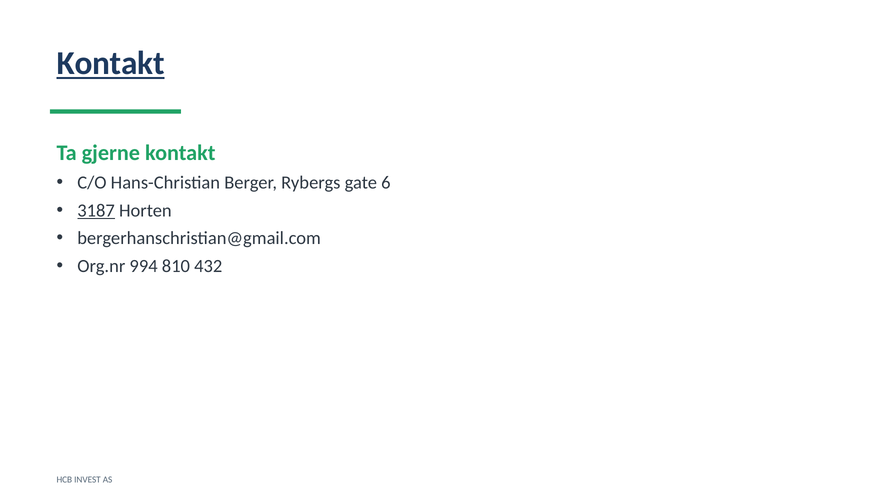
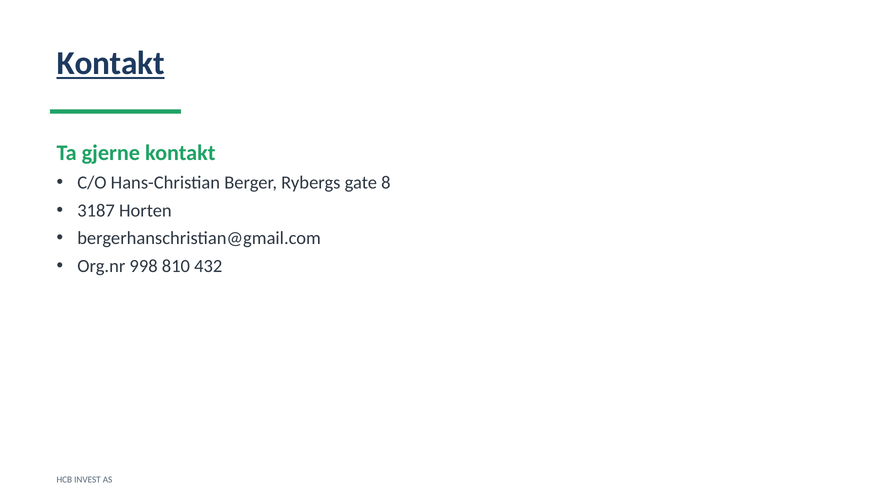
6: 6 -> 8
3187 underline: present -> none
994: 994 -> 998
